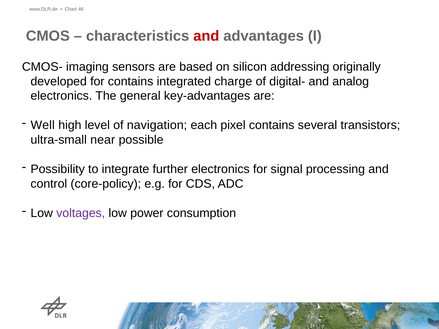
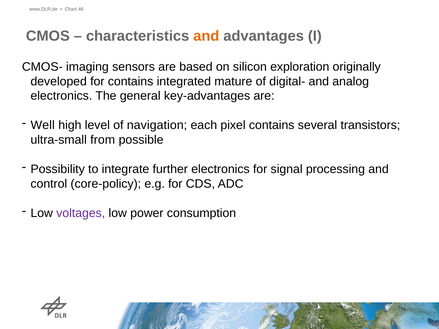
and at (206, 36) colour: red -> orange
addressing: addressing -> exploration
charge: charge -> mature
near: near -> from
